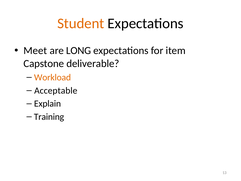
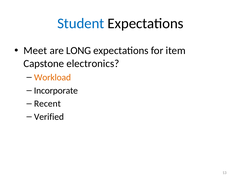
Student colour: orange -> blue
deliverable: deliverable -> electronics
Acceptable: Acceptable -> Incorporate
Explain: Explain -> Recent
Training: Training -> Verified
